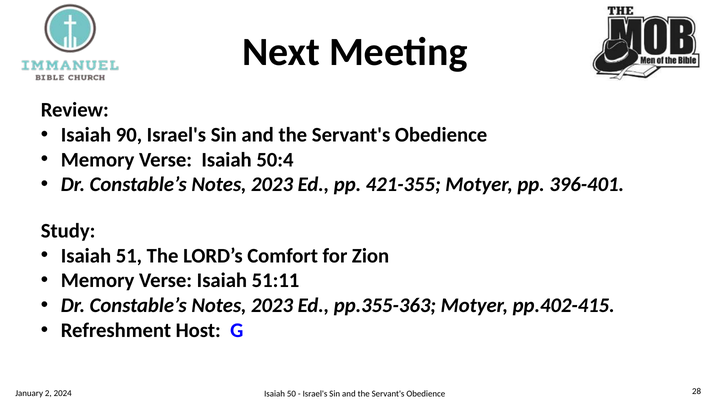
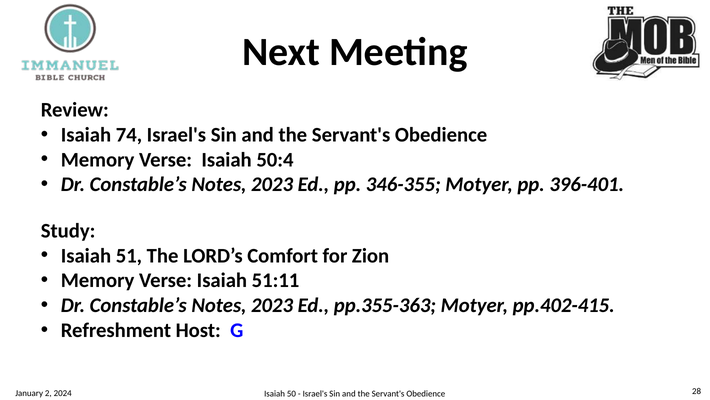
90: 90 -> 74
421-355: 421-355 -> 346-355
